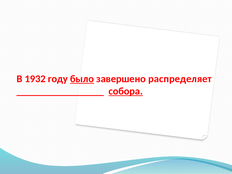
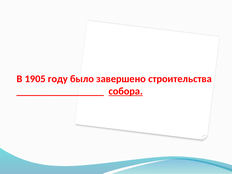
1932: 1932 -> 1905
было underline: present -> none
распределяет: распределяет -> строительства
